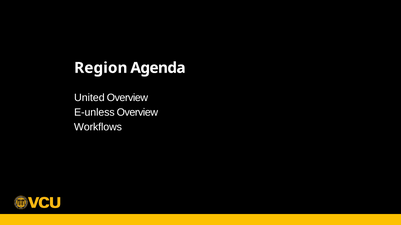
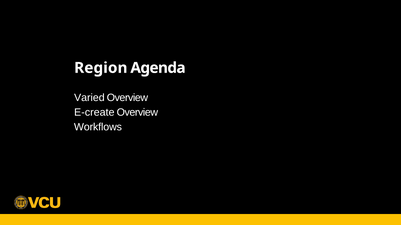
United: United -> Varied
E-unless: E-unless -> E-create
